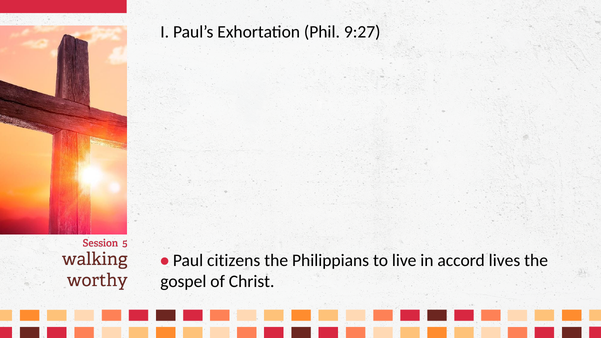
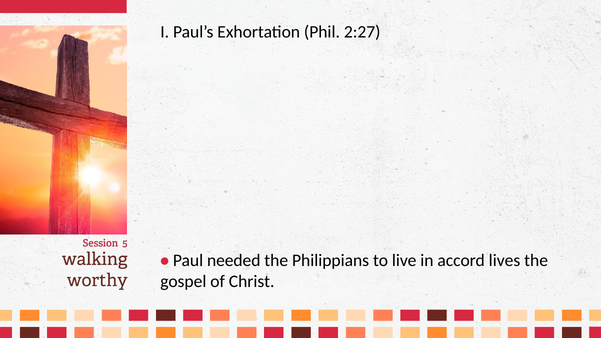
9:27: 9:27 -> 2:27
citizens: citizens -> needed
